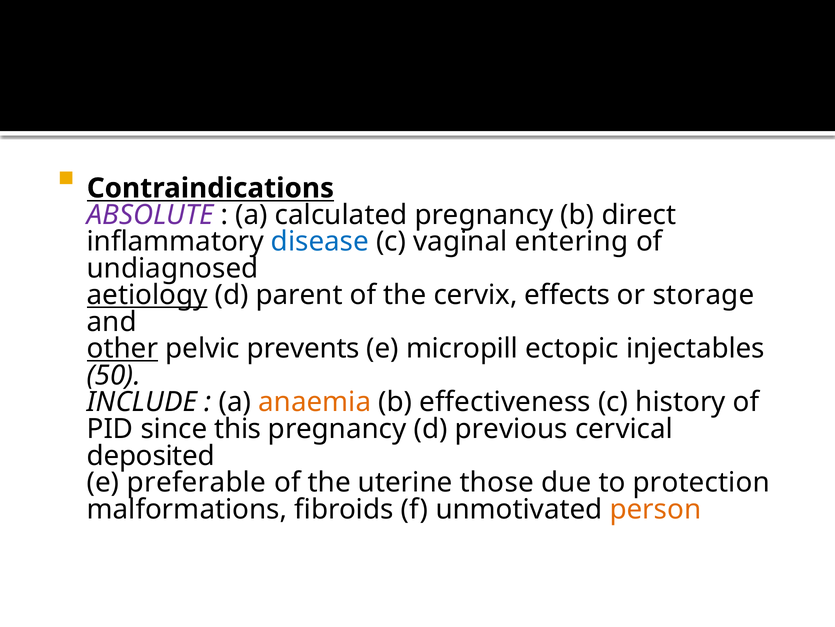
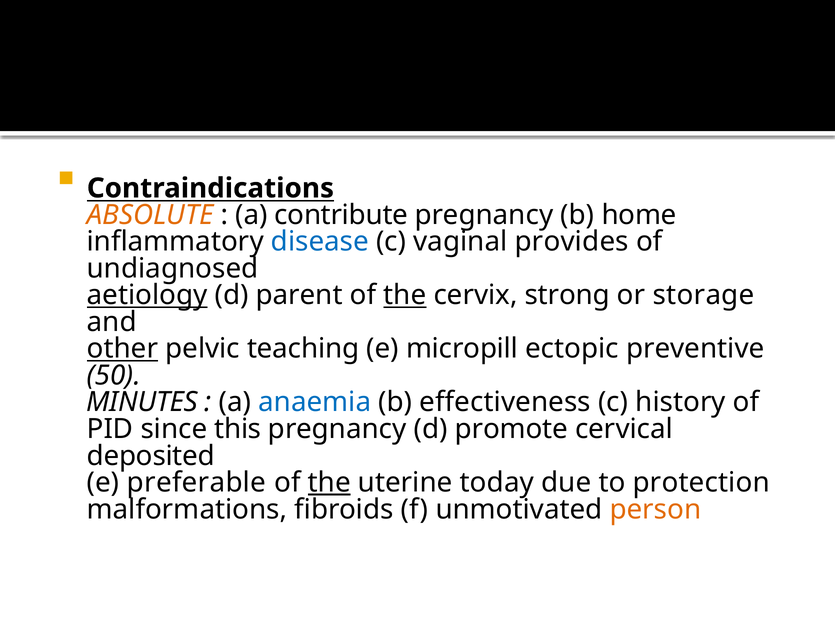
ABSOLUTE colour: purple -> orange
calculated: calculated -> contribute
direct: direct -> home
entering: entering -> provides
the at (405, 295) underline: none -> present
effects: effects -> strong
prevents: prevents -> teaching
injectables: injectables -> preventive
INCLUDE: INCLUDE -> MINUTES
anaemia colour: orange -> blue
previous: previous -> promote
the at (329, 482) underline: none -> present
those: those -> today
